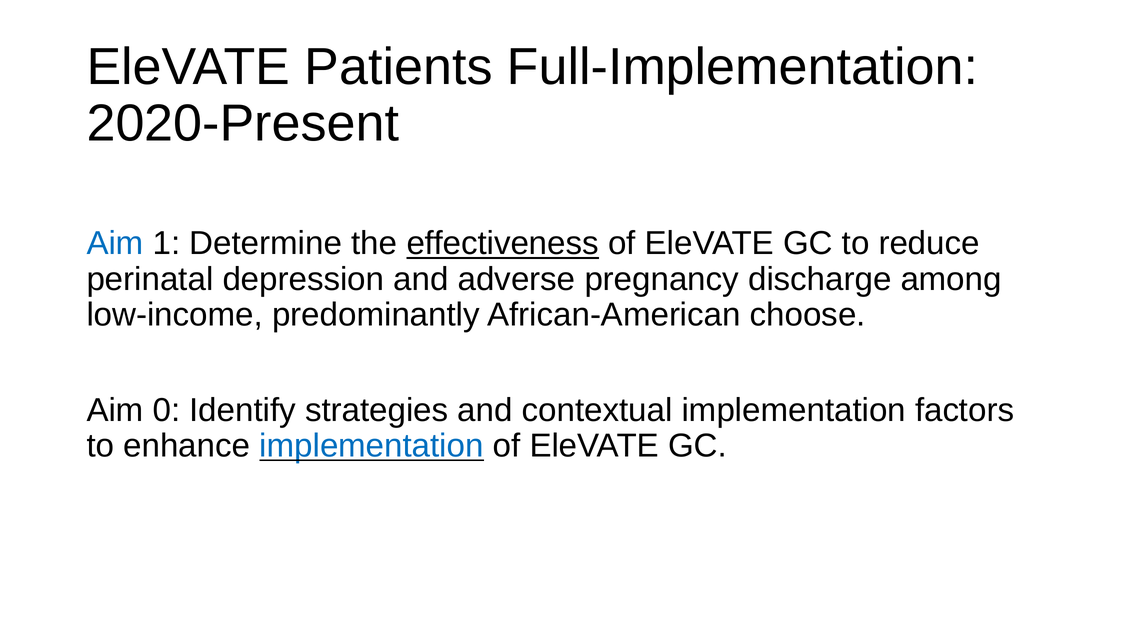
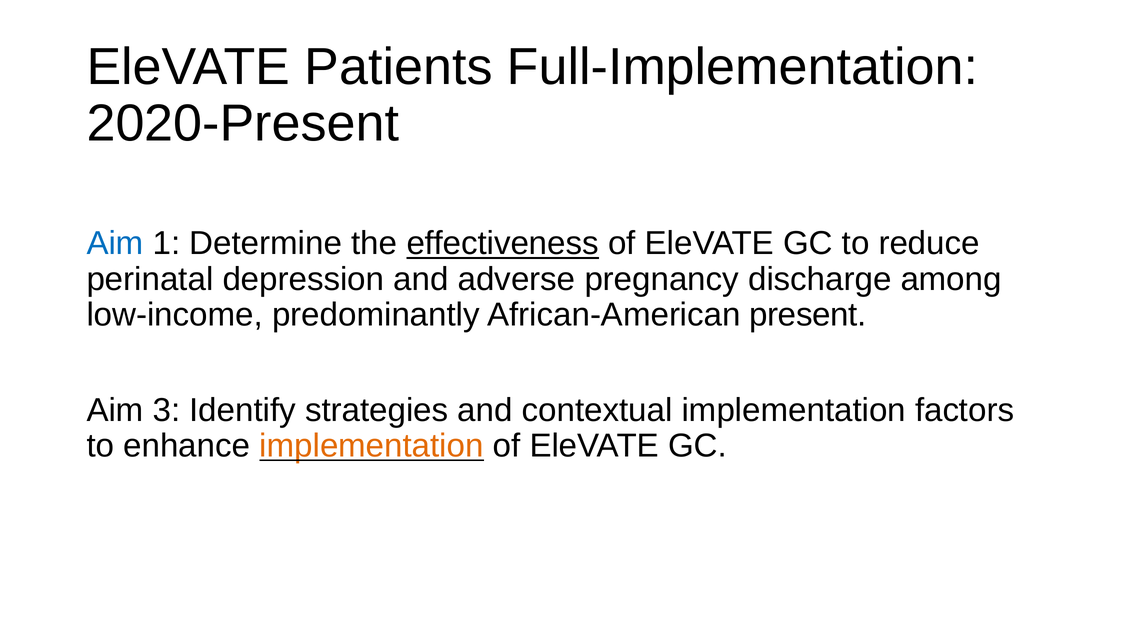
choose: choose -> present
0: 0 -> 3
implementation at (372, 446) colour: blue -> orange
